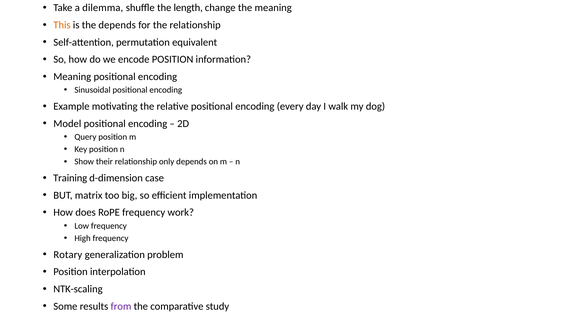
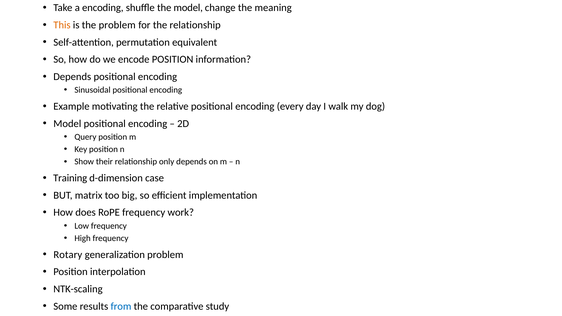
a dilemma: dilemma -> encoding
the length: length -> model
the depends: depends -> problem
Meaning at (72, 77): Meaning -> Depends
from colour: purple -> blue
